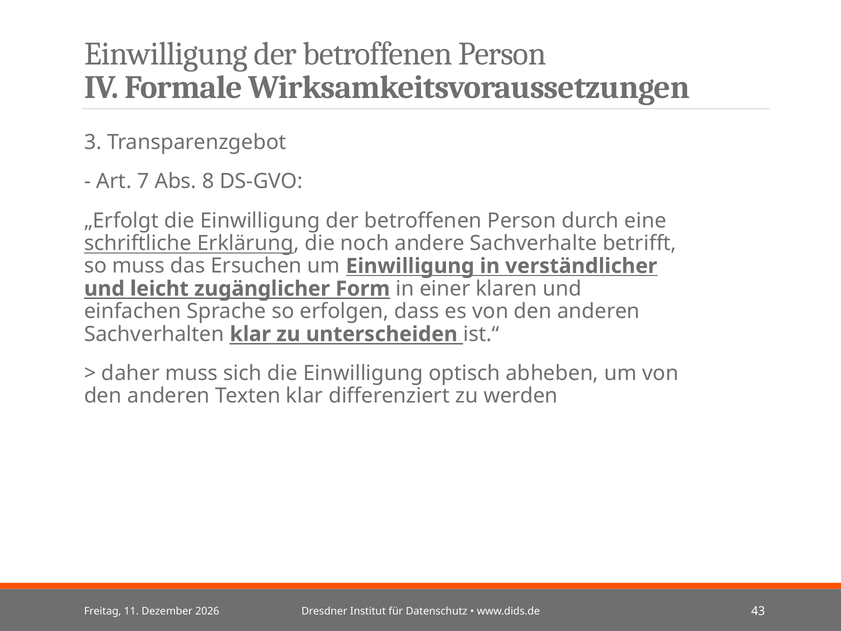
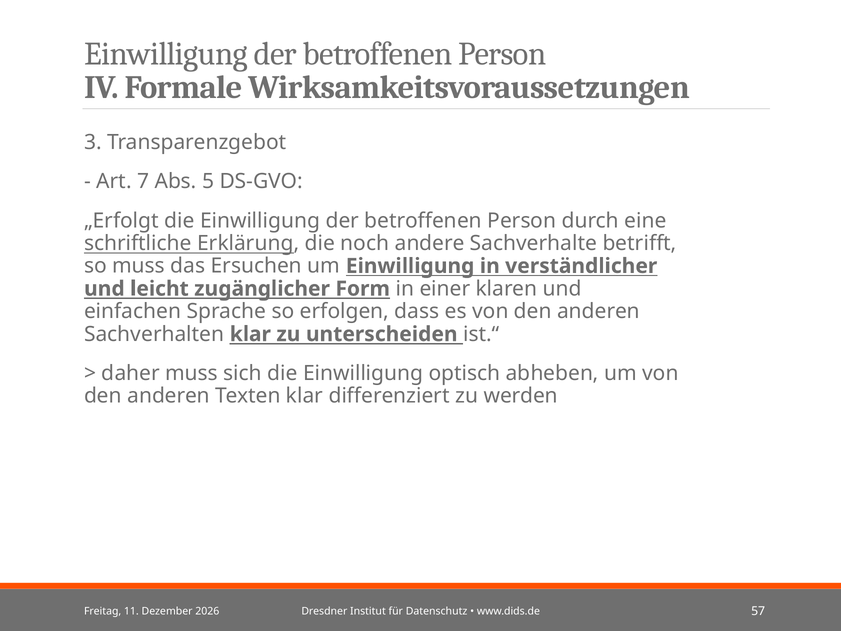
8: 8 -> 5
43: 43 -> 57
